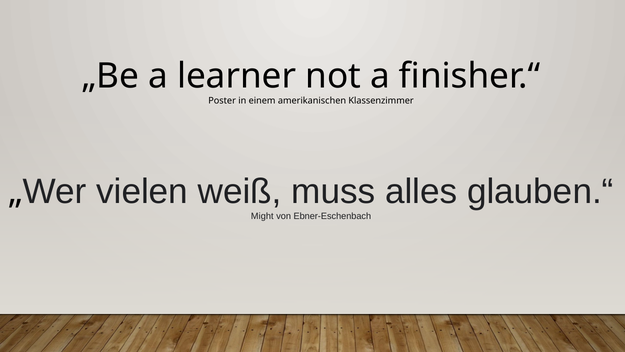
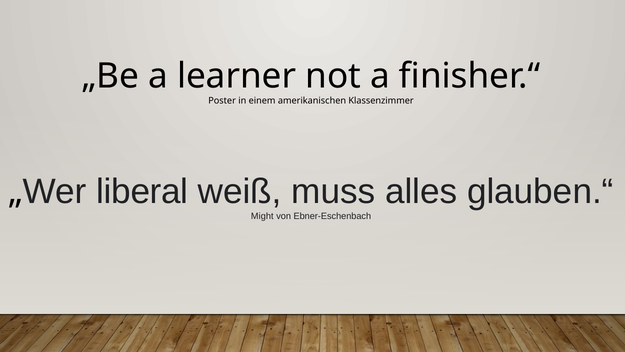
vielen: vielen -> liberal
